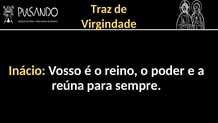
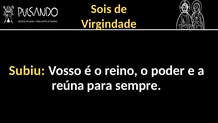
Traz: Traz -> Sois
Inácio: Inácio -> Subiu
